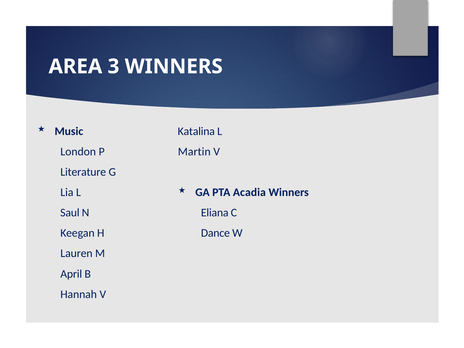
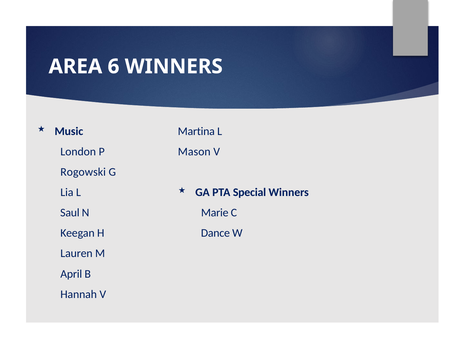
3: 3 -> 6
Katalina: Katalina -> Martina
Martin: Martin -> Mason
Literature: Literature -> Rogowski
Acadia: Acadia -> Special
Eliana: Eliana -> Marie
